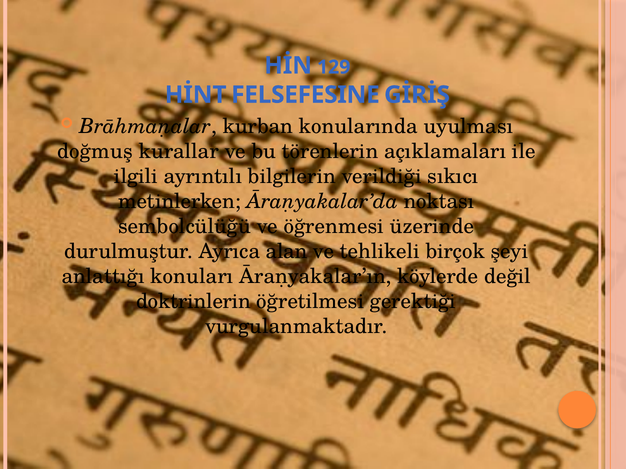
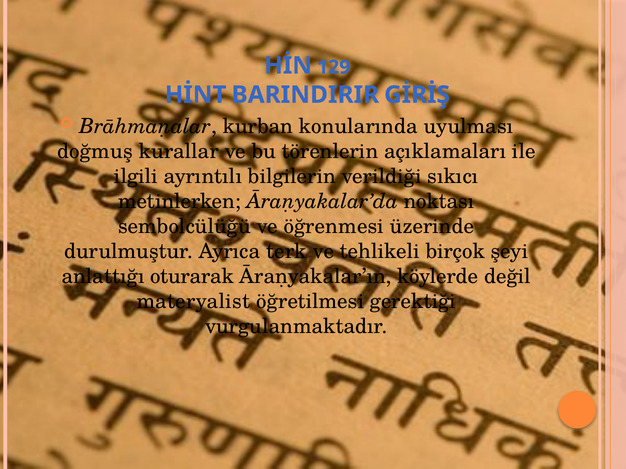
FELSEFESINE: FELSEFESINE -> BARINDIRIR
alan: alan -> terk
konuları: konuları -> oturarak
doktrinlerin: doktrinlerin -> materyalist
